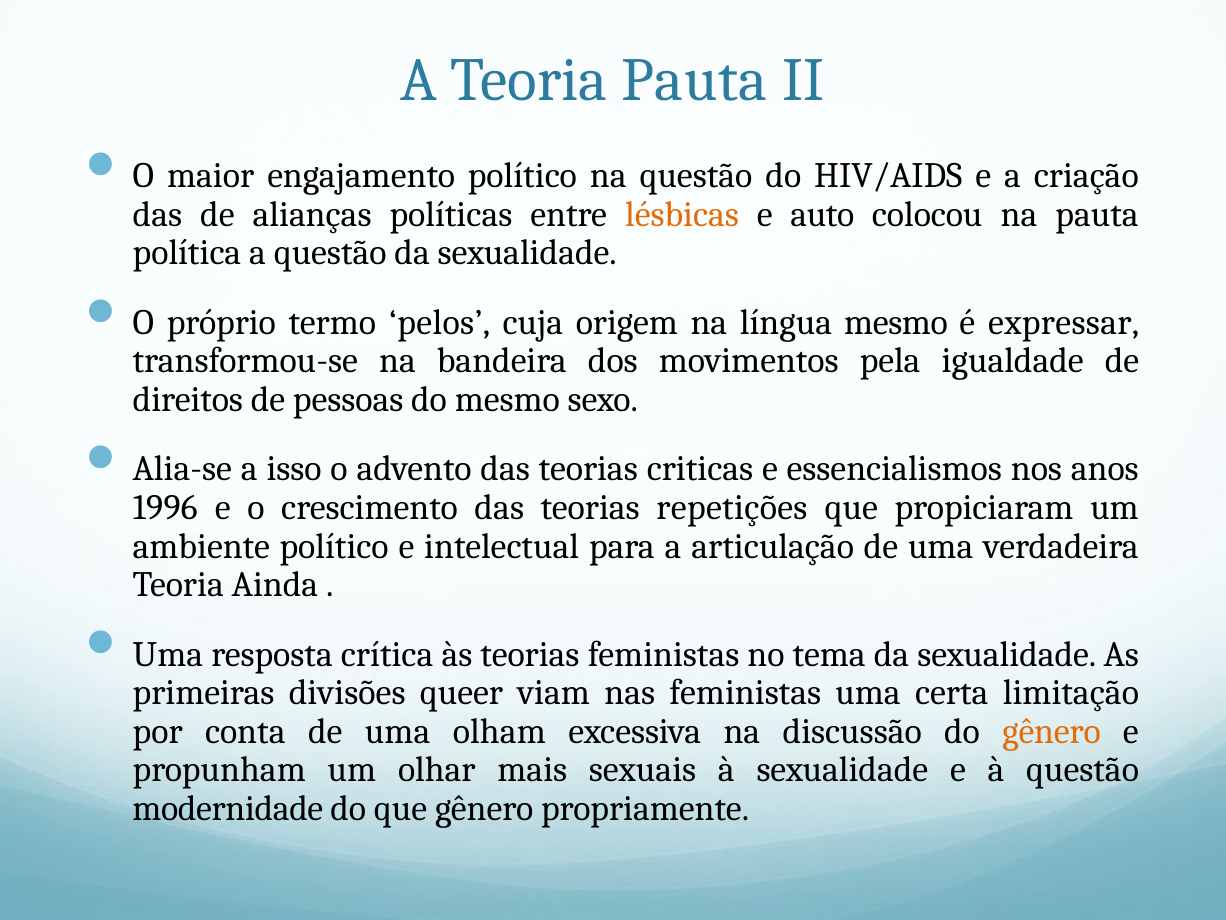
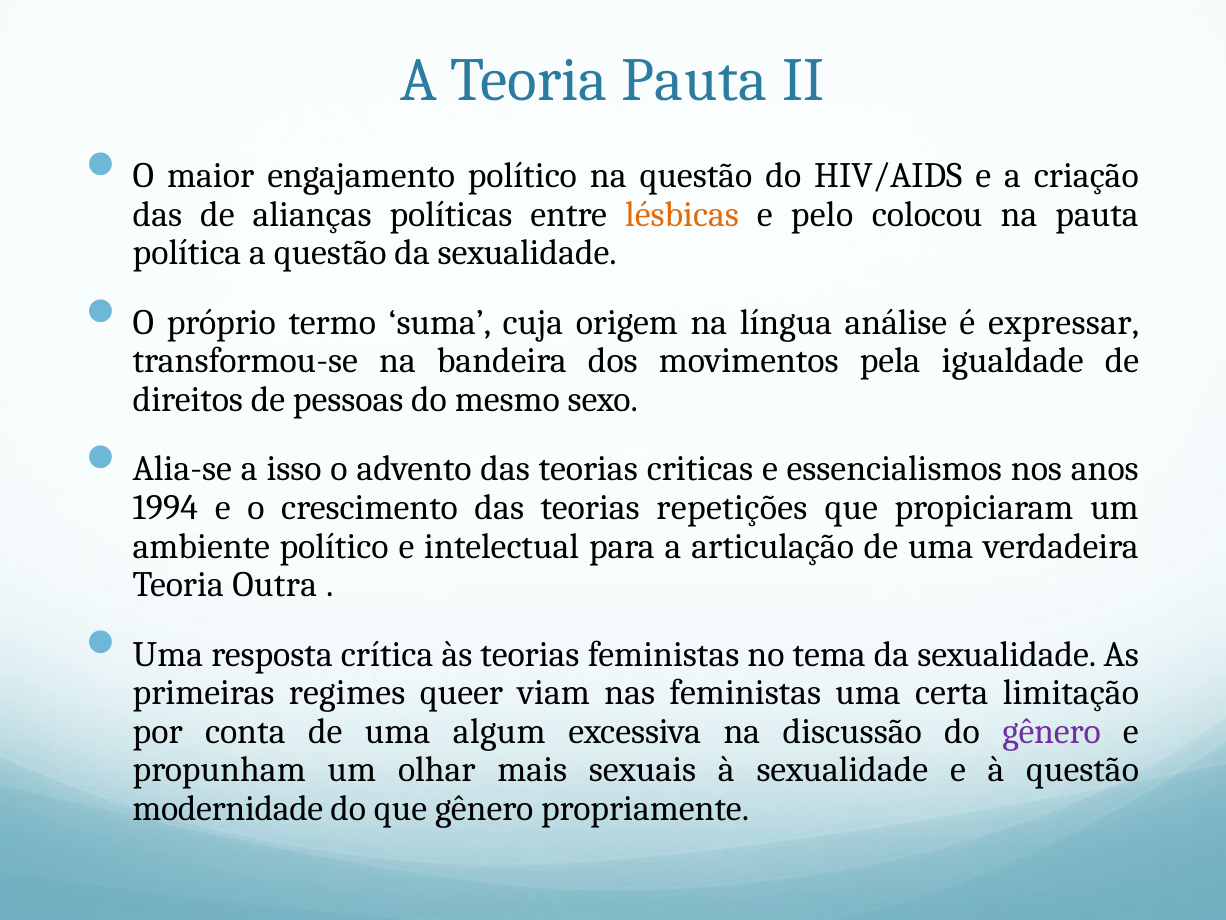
auto: auto -> pelo
pelos: pelos -> suma
língua mesmo: mesmo -> análise
1996: 1996 -> 1994
Ainda: Ainda -> Outra
divisões: divisões -> regimes
olham: olham -> algum
gênero at (1052, 731) colour: orange -> purple
